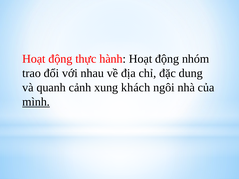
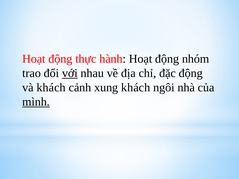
với underline: none -> present
đặc dung: dung -> động
và quanh: quanh -> khách
